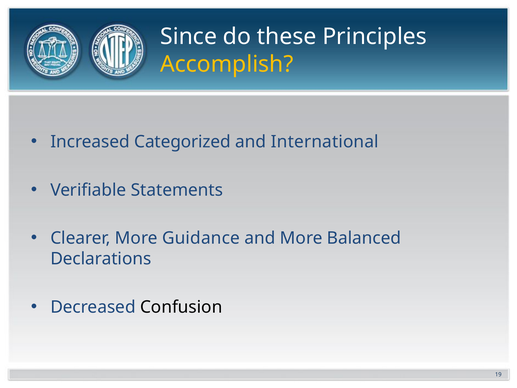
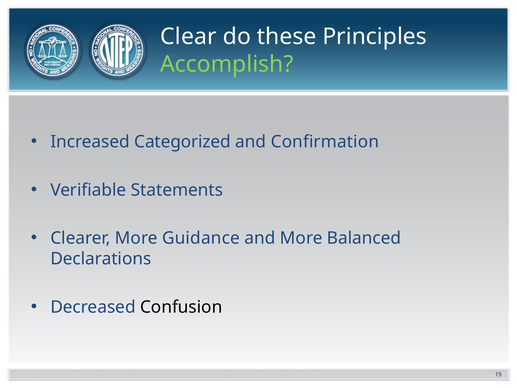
Since: Since -> Clear
Accomplish colour: yellow -> light green
International: International -> Confirmation
